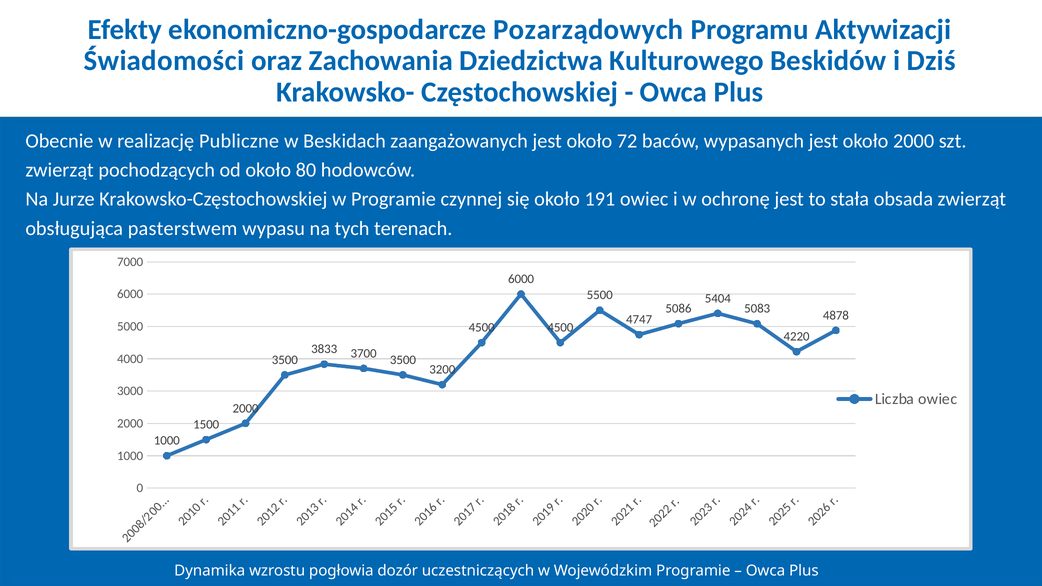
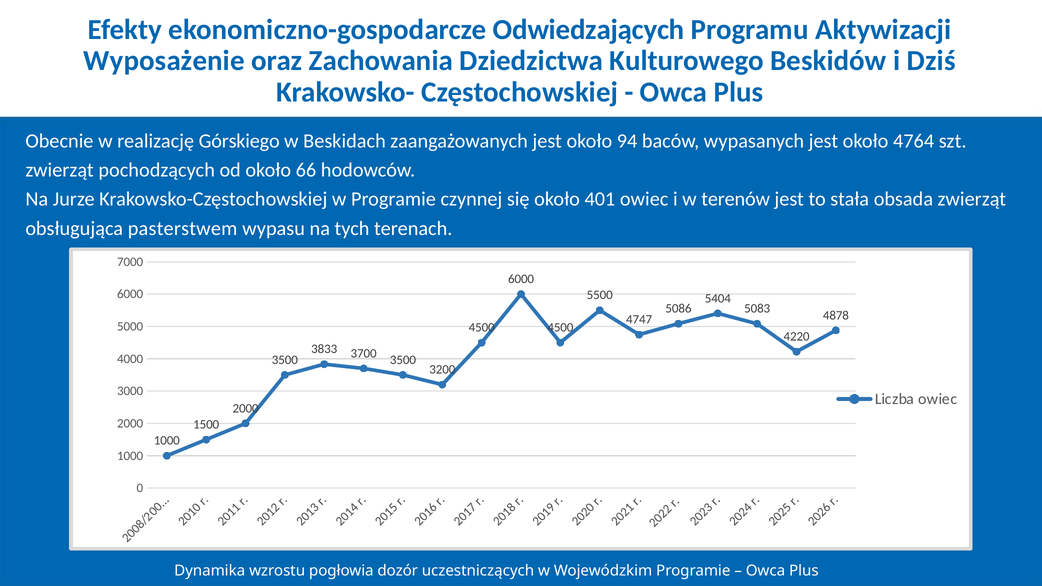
Pozarządowych: Pozarządowych -> Odwiedzających
Świadomości: Świadomości -> Wyposażenie
Publiczne: Publiczne -> Górskiego
72: 72 -> 94
około 2000: 2000 -> 4764
80: 80 -> 66
191: 191 -> 401
ochronę: ochronę -> terenów
